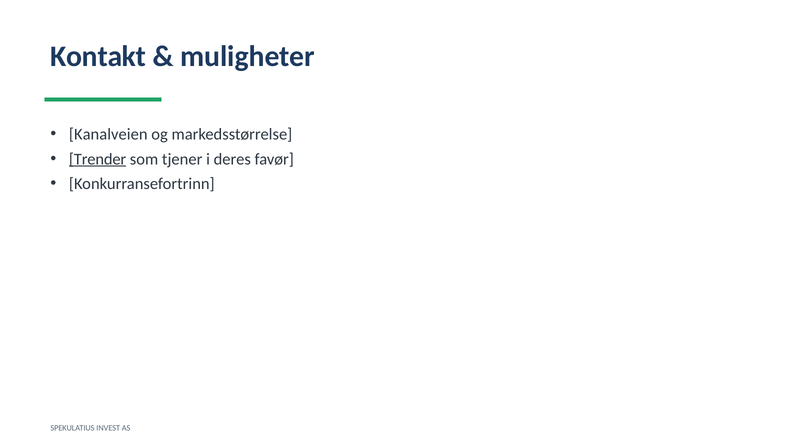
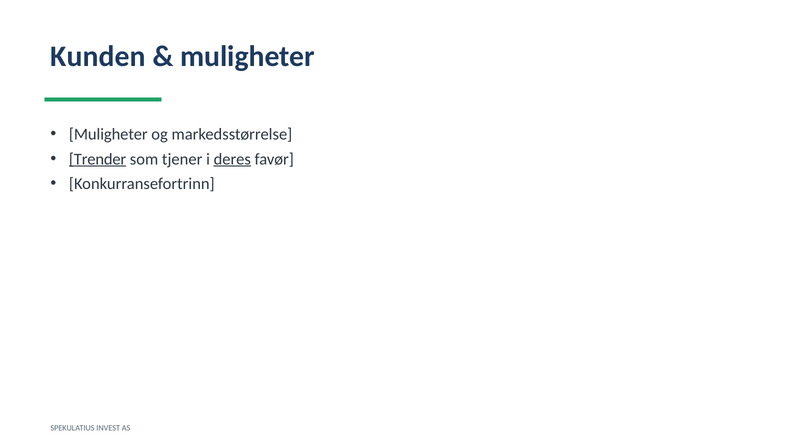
Kontakt: Kontakt -> Kunden
Kanalveien at (108, 134): Kanalveien -> Muligheter
deres underline: none -> present
